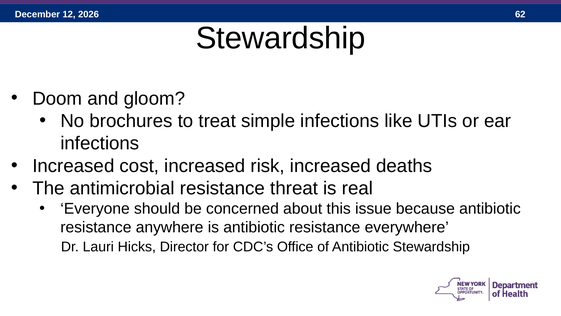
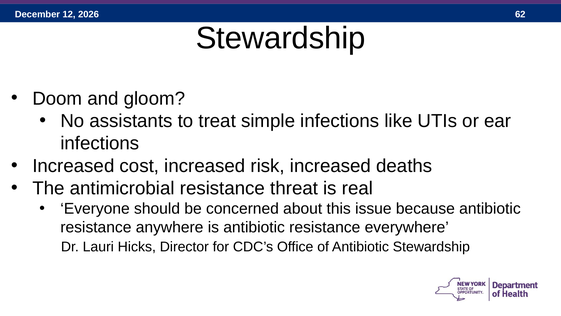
brochures: brochures -> assistants
